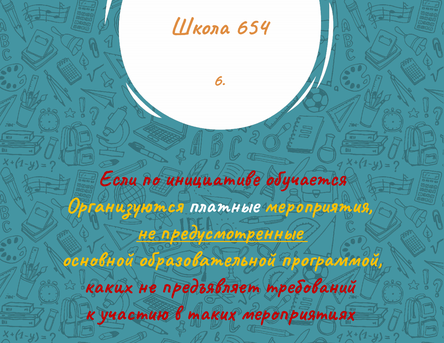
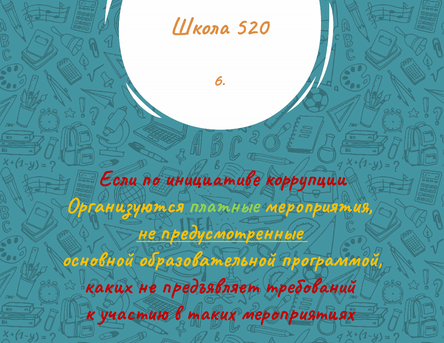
654: 654 -> 520
обучается: обучается -> коррупции
платные colour: white -> light green
